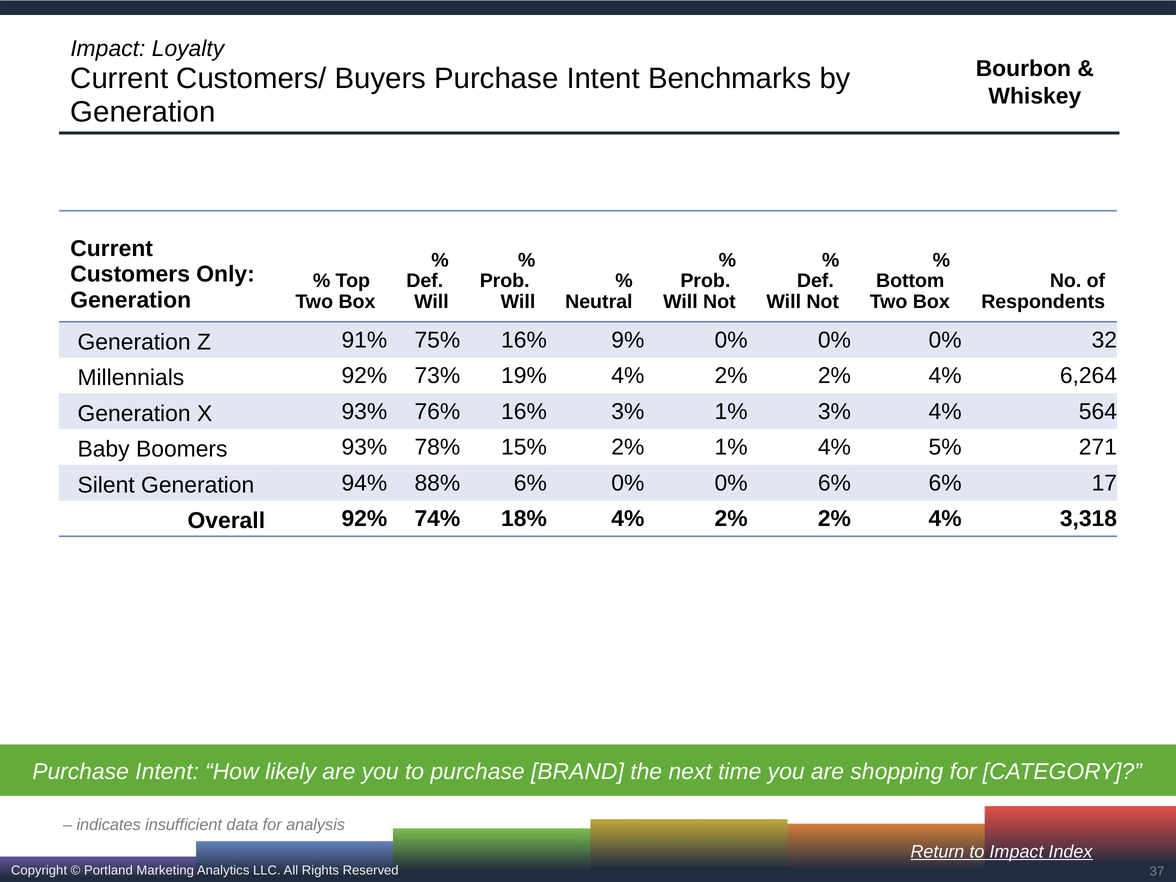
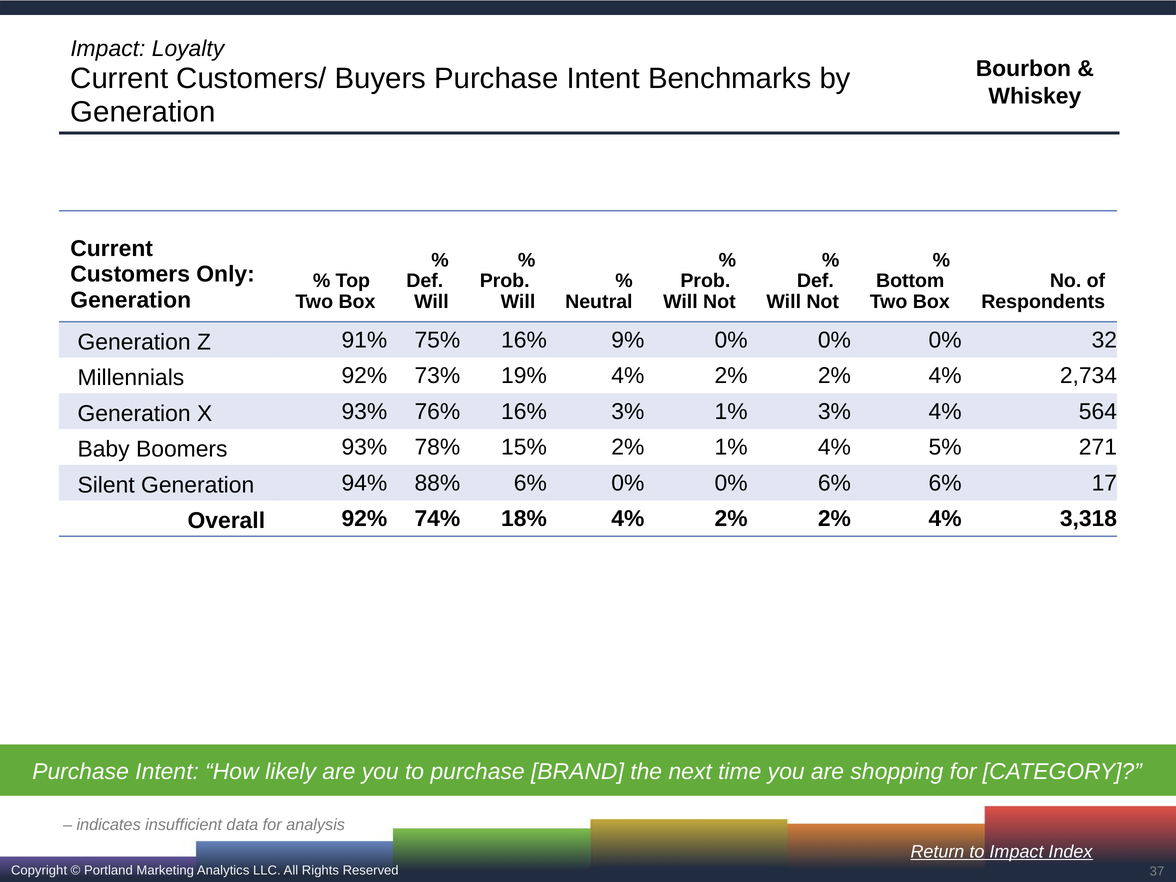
6,264: 6,264 -> 2,734
